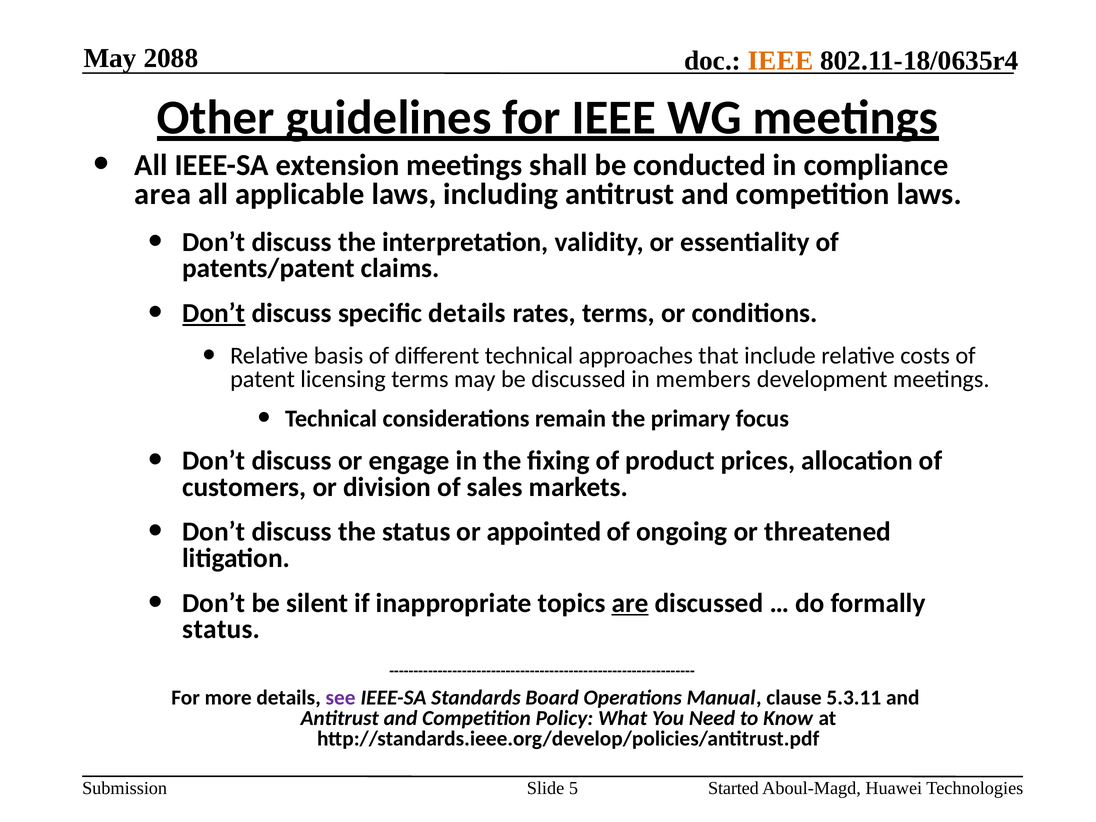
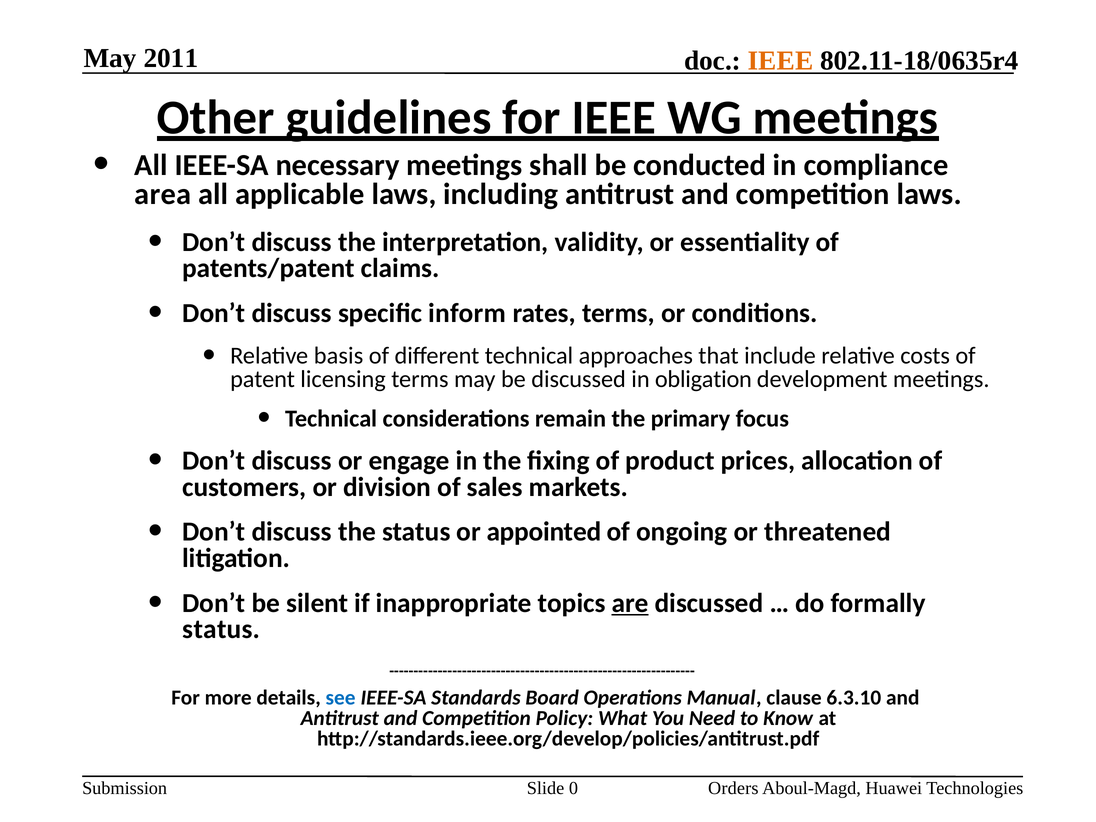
2088: 2088 -> 2011
extension: extension -> necessary
Don’t at (214, 313) underline: present -> none
specific details: details -> inform
members: members -> obligation
see colour: purple -> blue
5.3.11: 5.3.11 -> 6.3.10
5: 5 -> 0
Started: Started -> Orders
